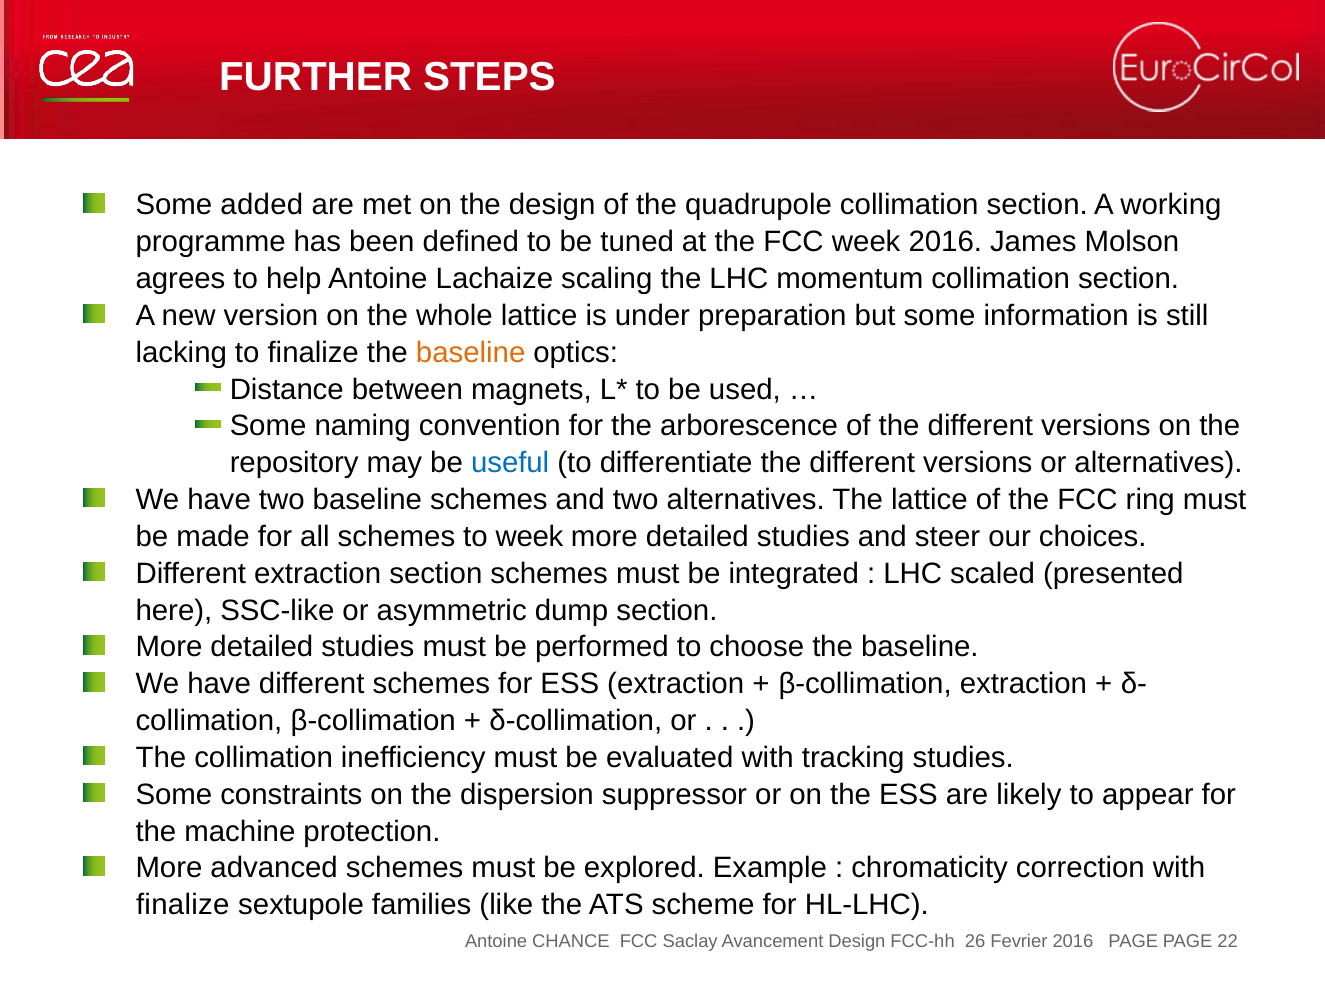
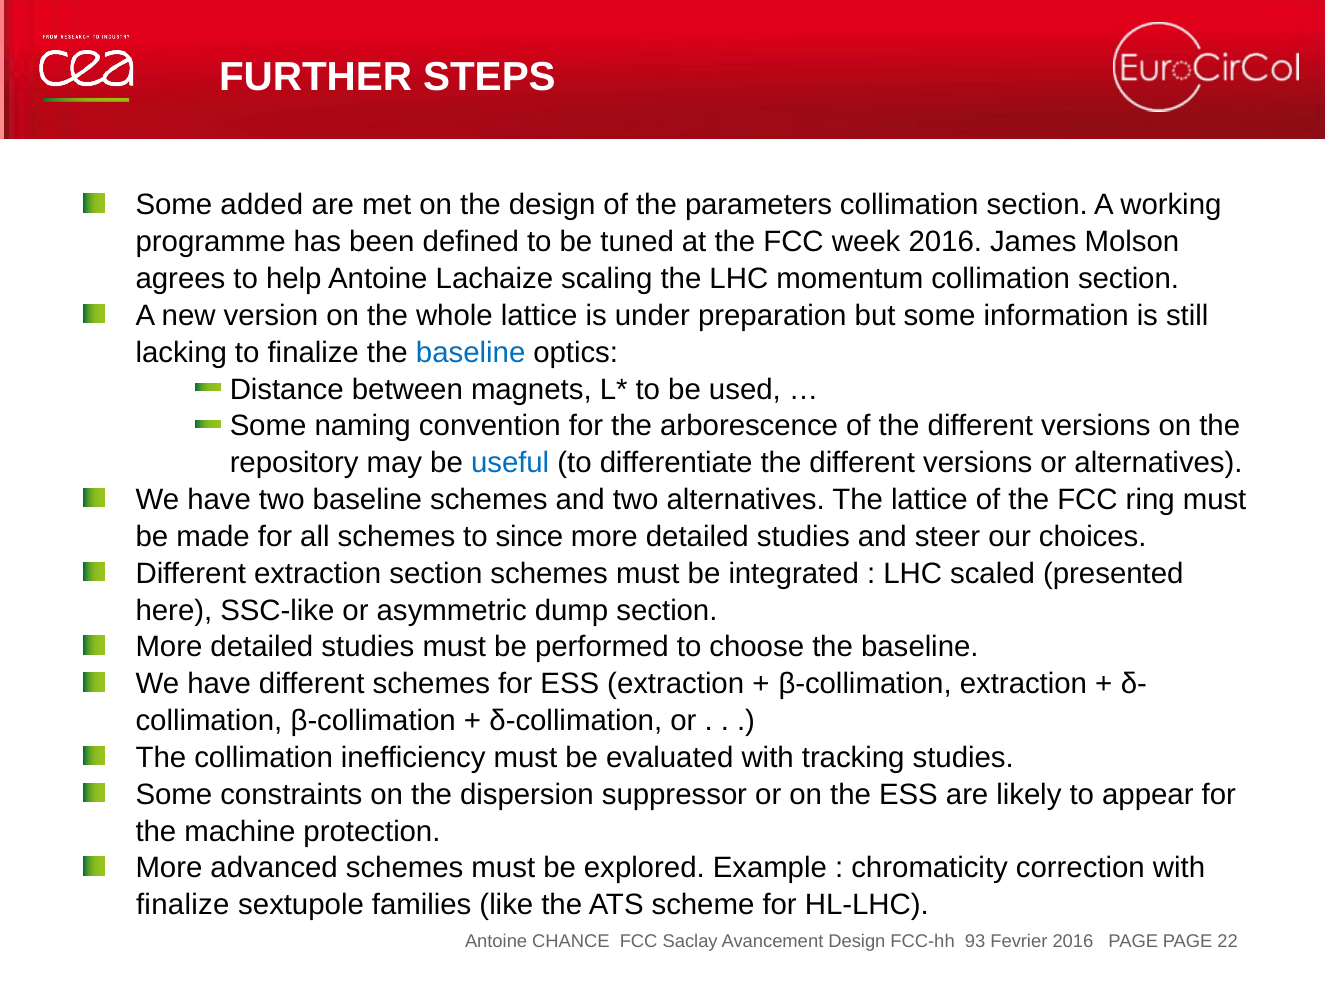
quadrupole: quadrupole -> parameters
baseline at (471, 352) colour: orange -> blue
to week: week -> since
26: 26 -> 93
